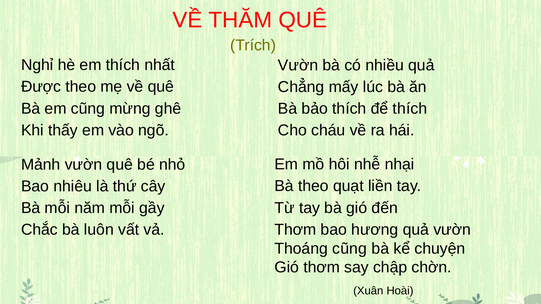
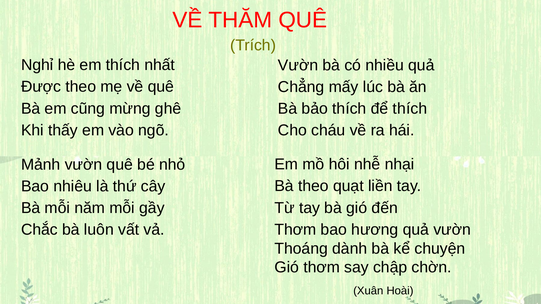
Thoáng cũng: cũng -> dành
